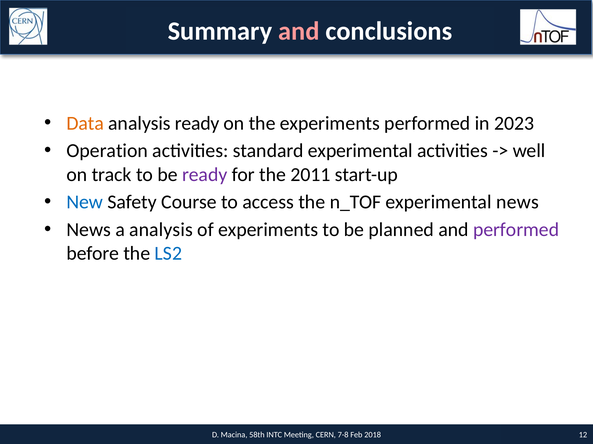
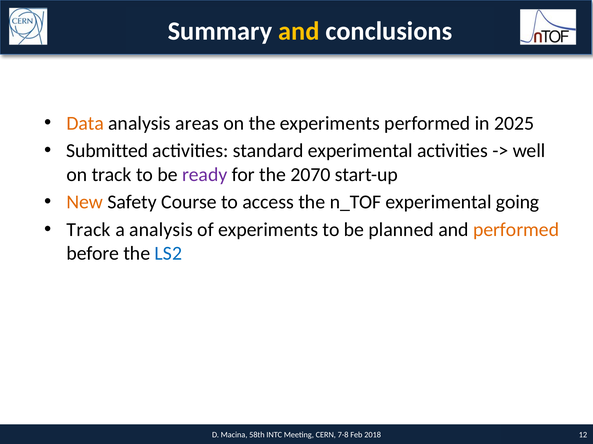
and at (299, 31) colour: pink -> yellow
analysis ready: ready -> areas
2023: 2023 -> 2025
Operation: Operation -> Submitted
2011: 2011 -> 2070
New colour: blue -> orange
experimental news: news -> going
News at (89, 230): News -> Track
performed at (516, 230) colour: purple -> orange
